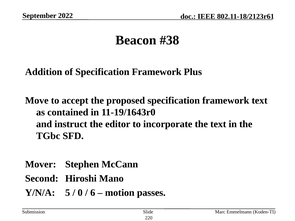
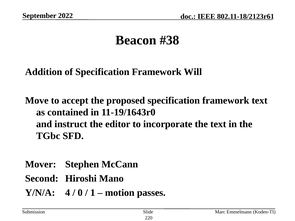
Plus: Plus -> Will
5: 5 -> 4
6: 6 -> 1
